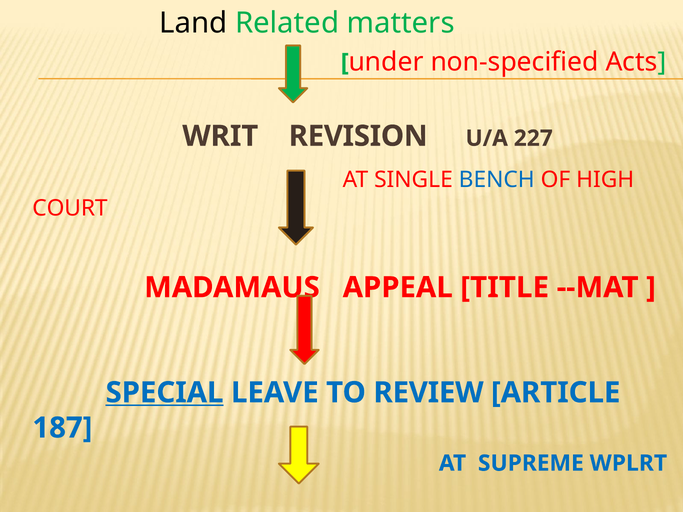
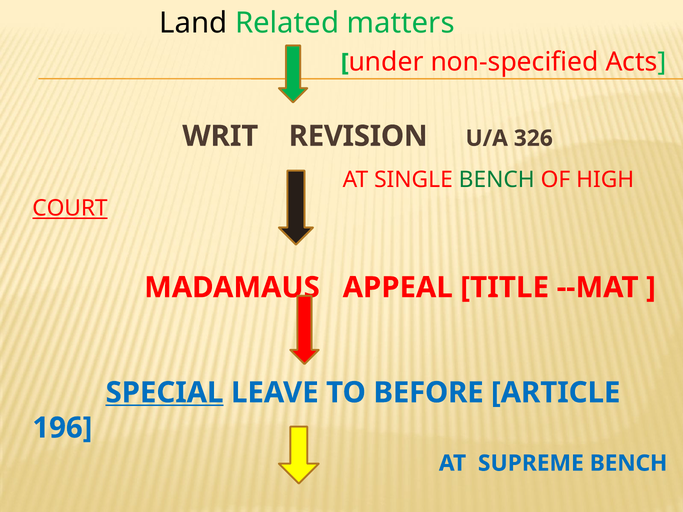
227: 227 -> 326
BENCH at (497, 180) colour: blue -> green
COURT underline: none -> present
REVIEW: REVIEW -> BEFORE
187: 187 -> 196
SUPREME WPLRT: WPLRT -> BENCH
